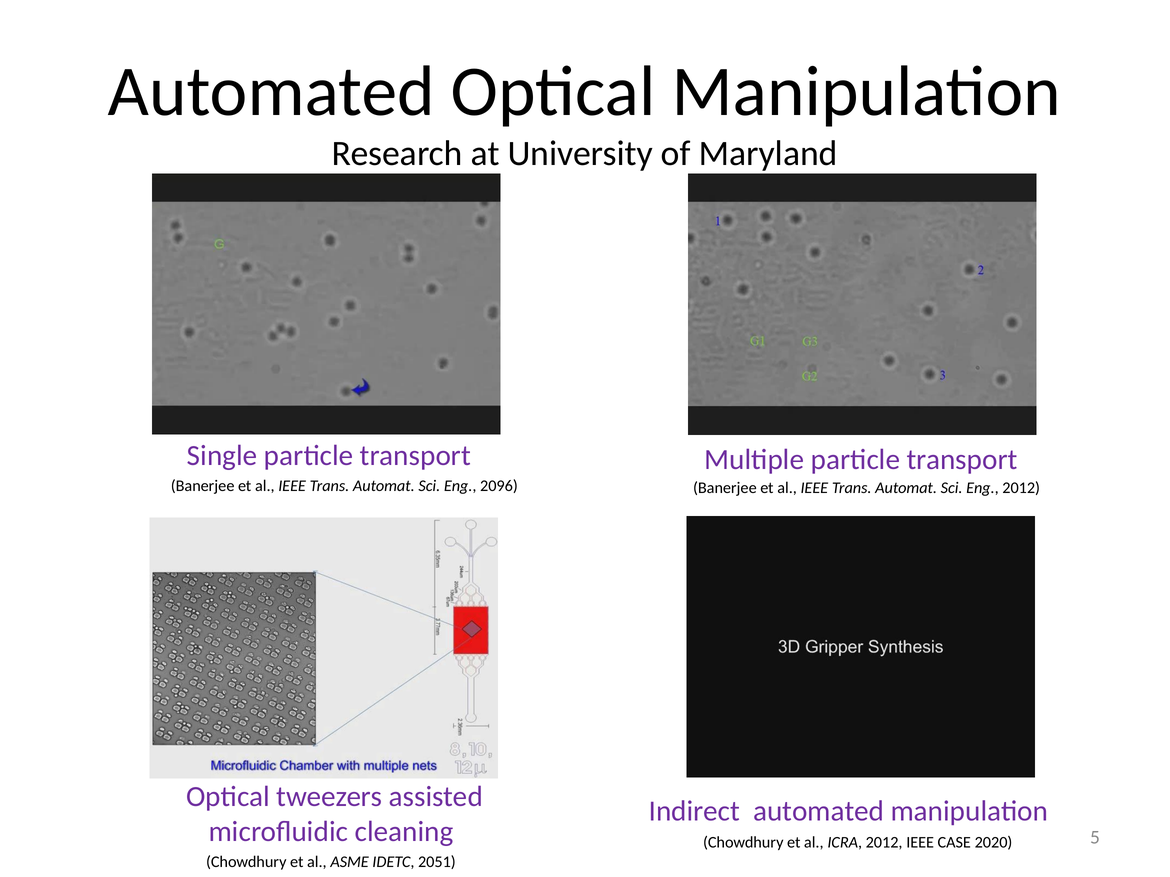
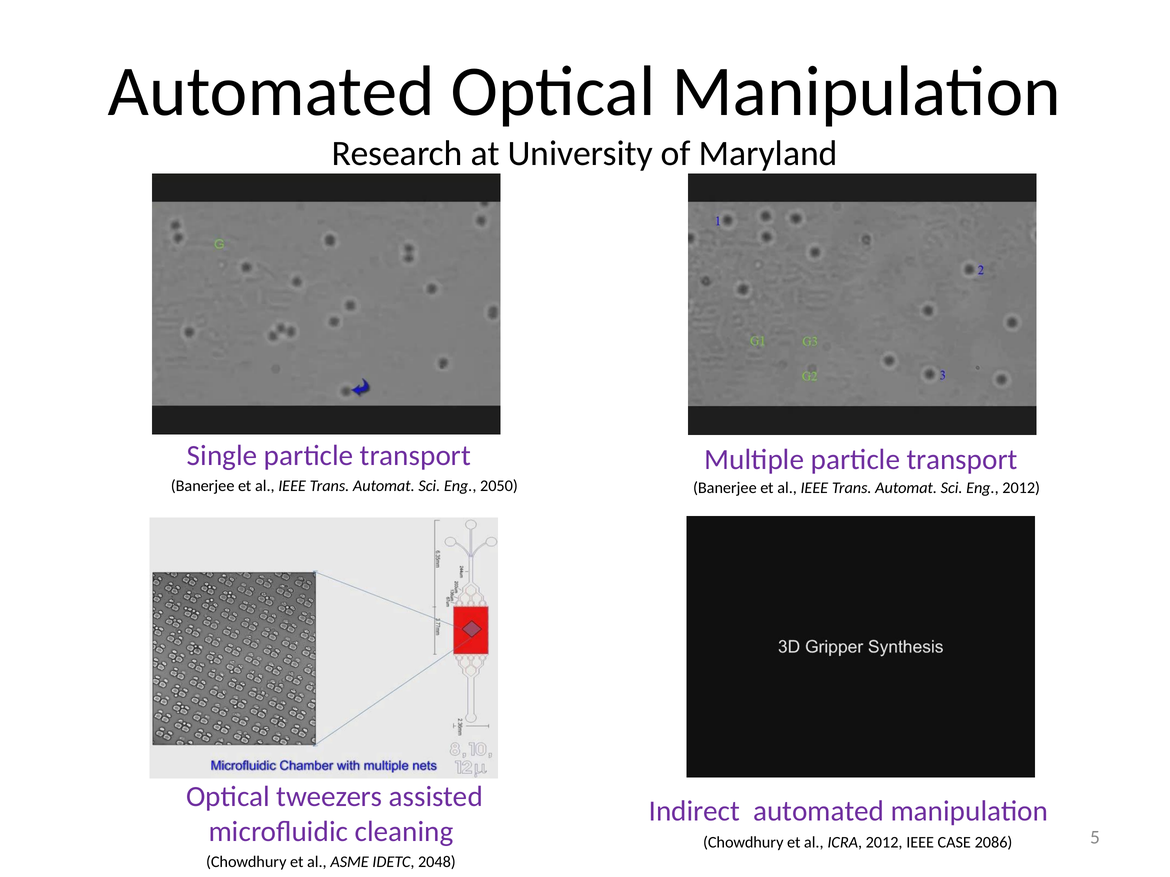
2096: 2096 -> 2050
2020: 2020 -> 2086
2051: 2051 -> 2048
